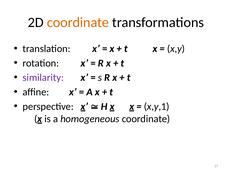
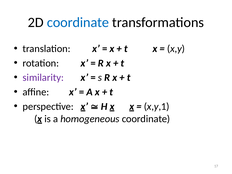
coordinate at (78, 22) colour: orange -> blue
